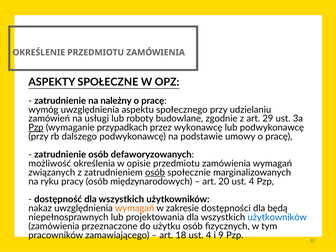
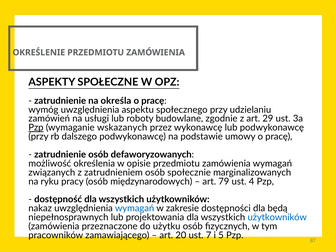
należny: należny -> określa
przypadkach: przypadkach -> wskazanych
osób at (155, 172) underline: present -> none
20: 20 -> 79
wymagań at (135, 208) colour: orange -> blue
18: 18 -> 20
4 at (209, 235): 4 -> 7
9: 9 -> 5
